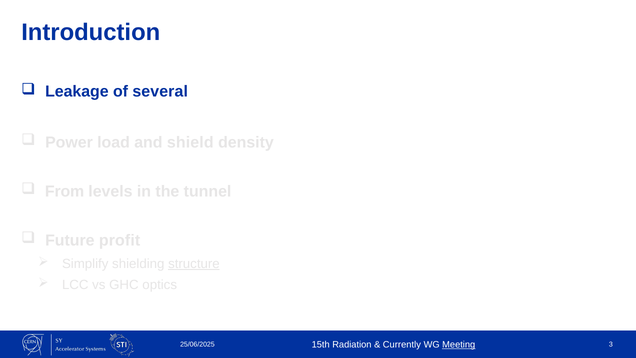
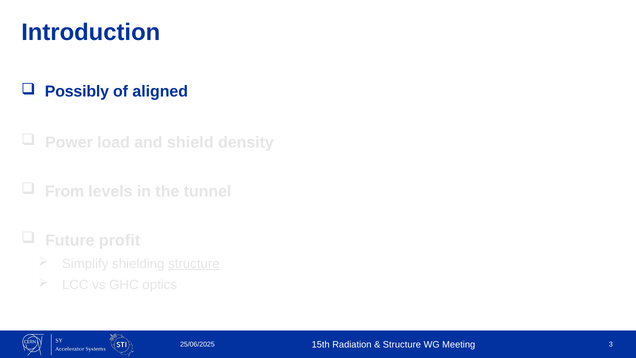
Leakage: Leakage -> Possibly
several: several -> aligned
Currently at (402, 344): Currently -> Structure
Meeting underline: present -> none
